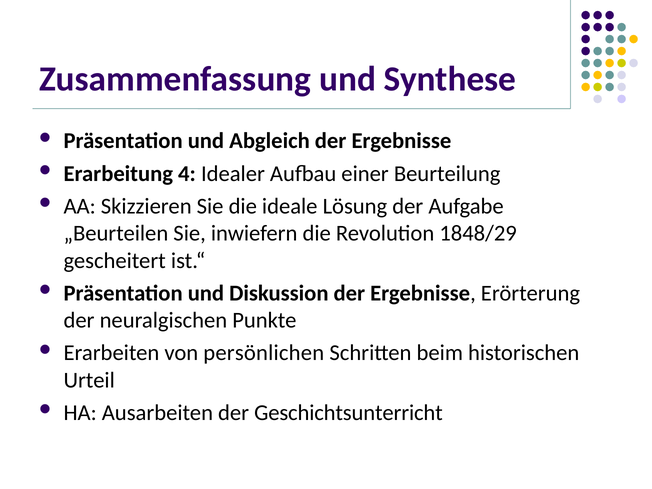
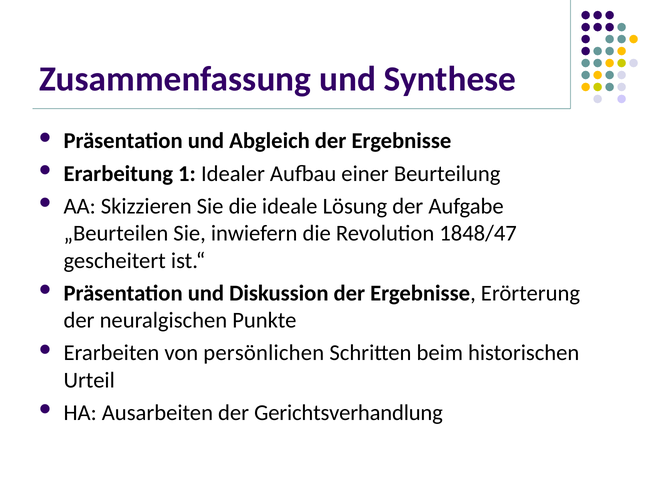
4: 4 -> 1
1848/29: 1848/29 -> 1848/47
Geschichtsunterricht: Geschichtsunterricht -> Gerichtsverhandlung
